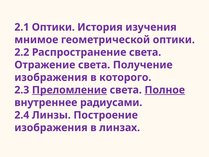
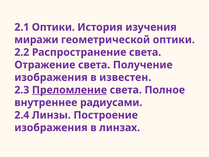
мнимое: мнимое -> миражи
которого: которого -> известен
Полное underline: present -> none
